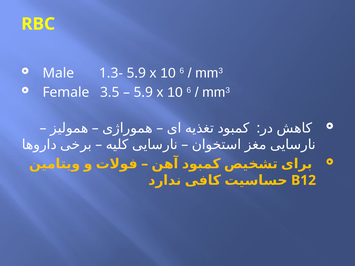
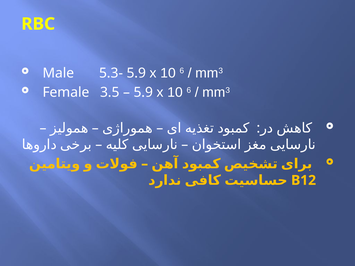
1.3-: 1.3- -> 5.3-
